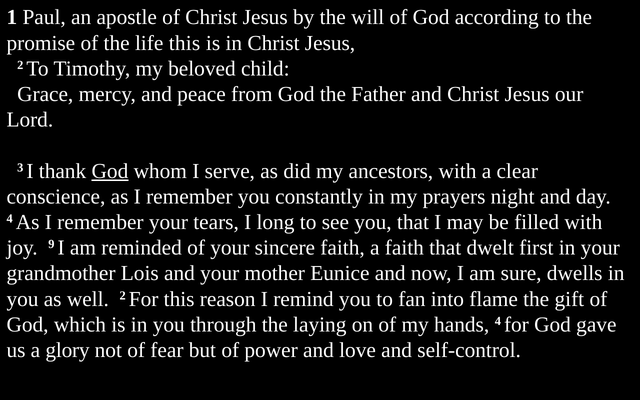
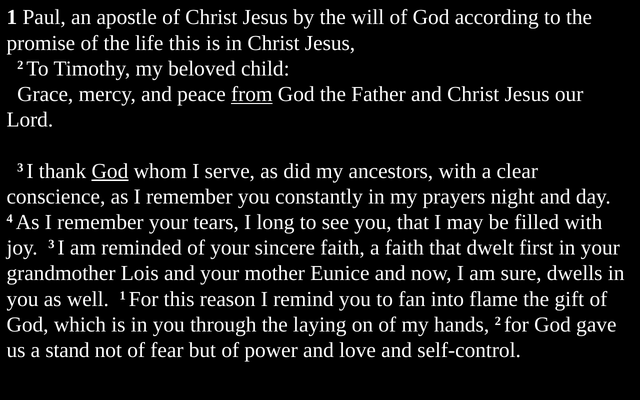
from underline: none -> present
joy 9: 9 -> 3
well 2: 2 -> 1
hands 4: 4 -> 2
glory: glory -> stand
